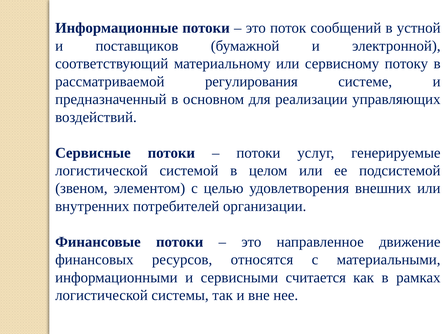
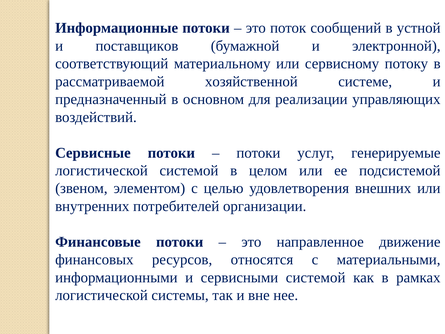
регулирования: регулирования -> хозяйственной
сервисными считается: считается -> системой
